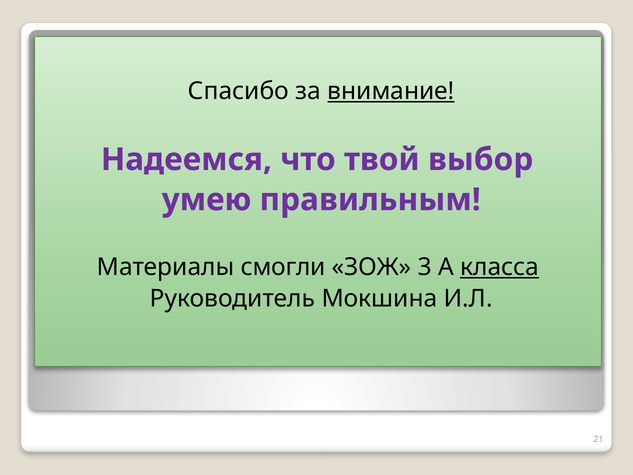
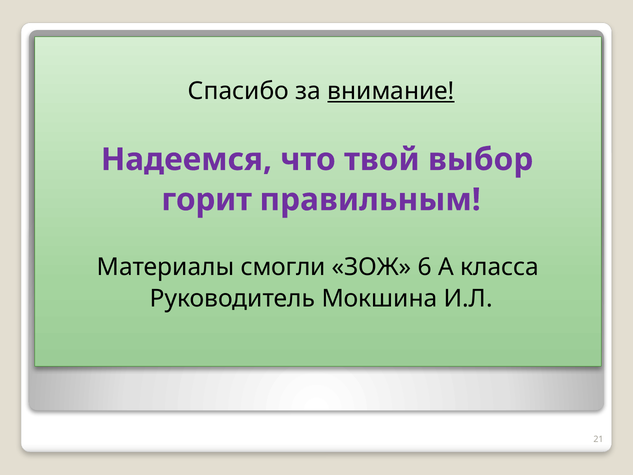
умею: умею -> горит
3: 3 -> 6
класса underline: present -> none
